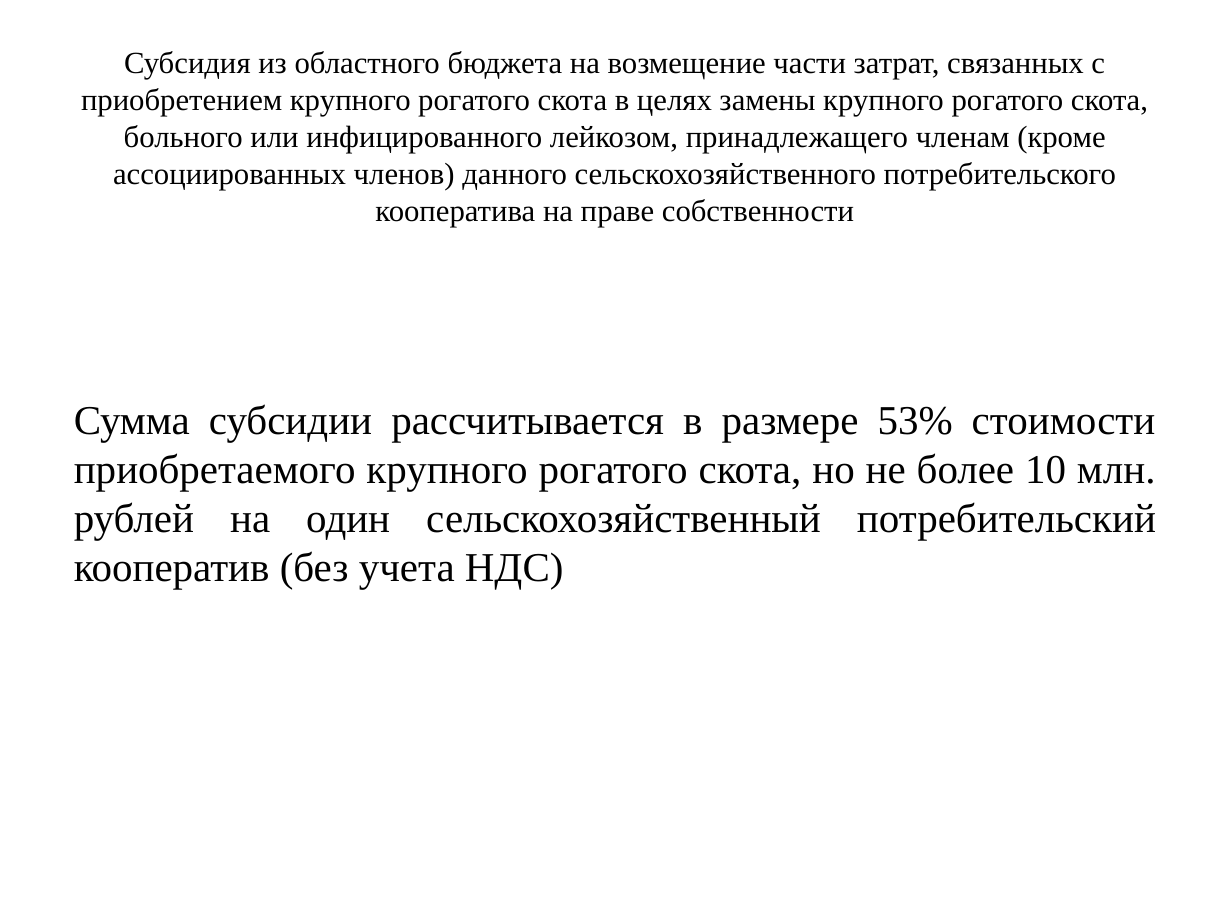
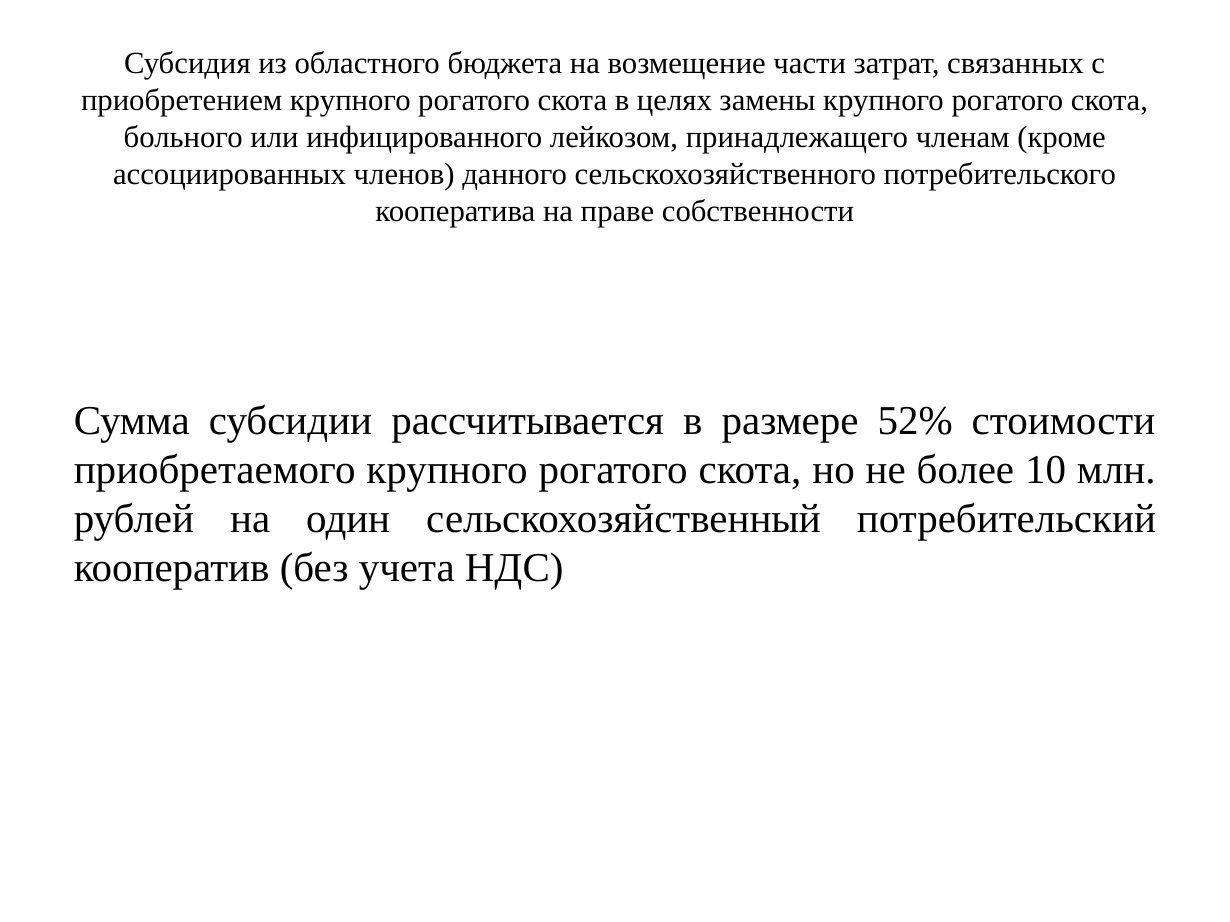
53%: 53% -> 52%
